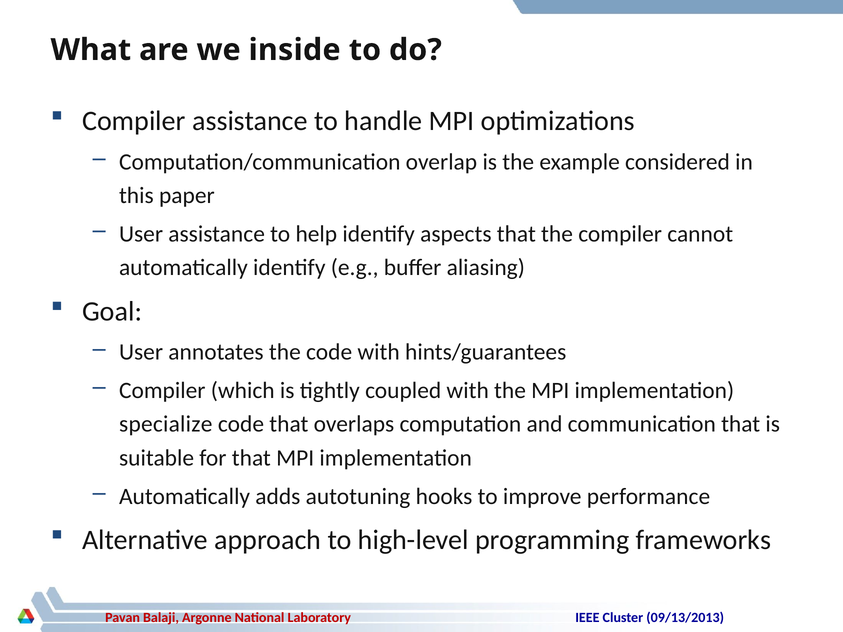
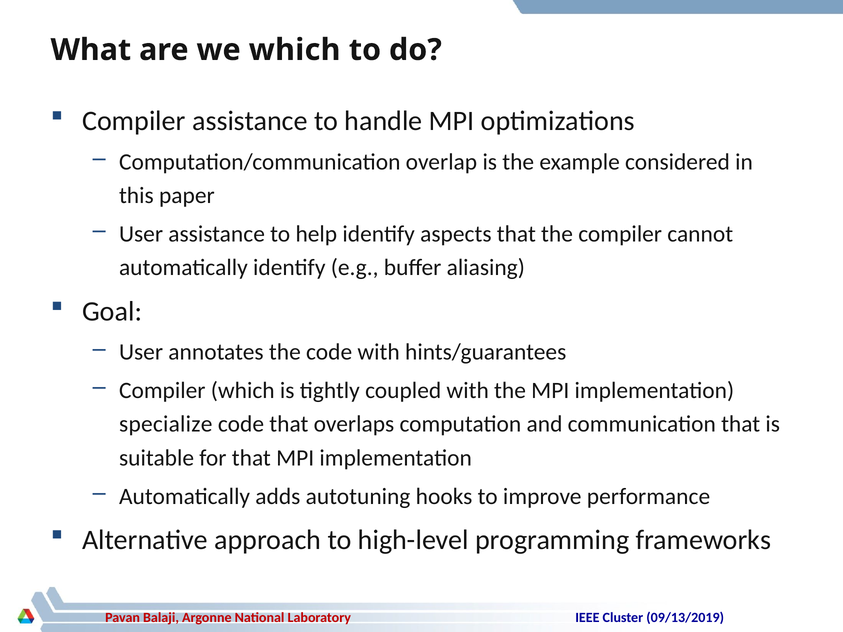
we inside: inside -> which
09/13/2013: 09/13/2013 -> 09/13/2019
